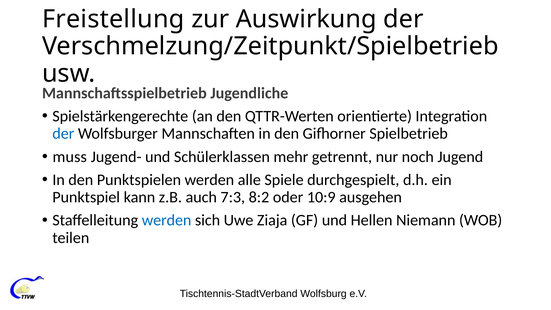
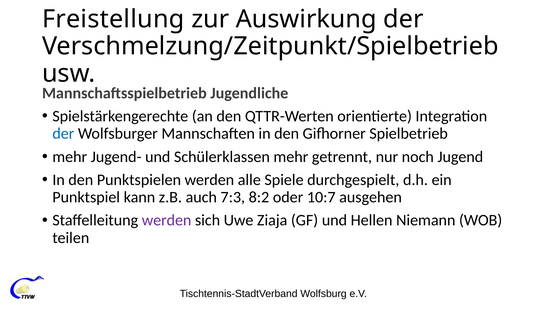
muss at (70, 157): muss -> mehr
10:9: 10:9 -> 10:7
werden at (167, 220) colour: blue -> purple
